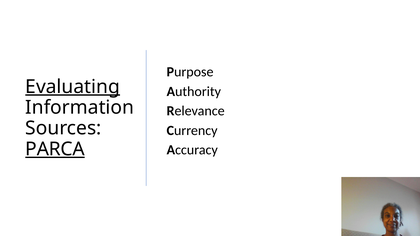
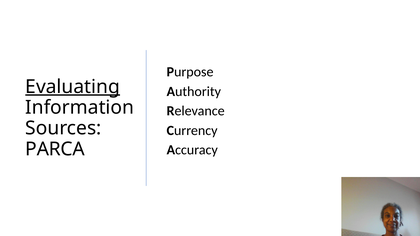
PARCA underline: present -> none
